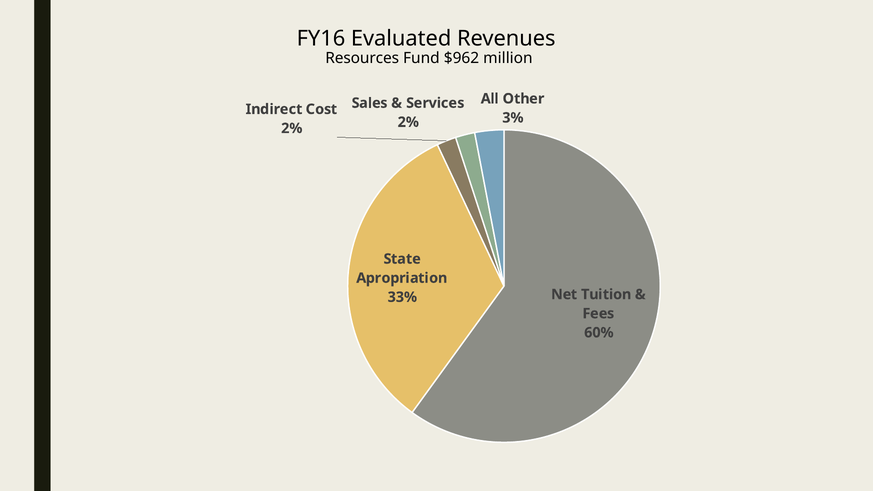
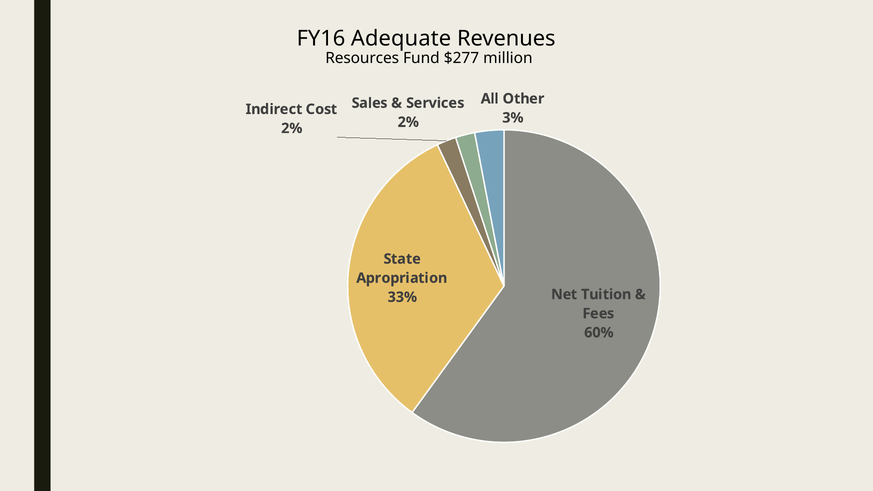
Evaluated: Evaluated -> Adequate
$962: $962 -> $277
